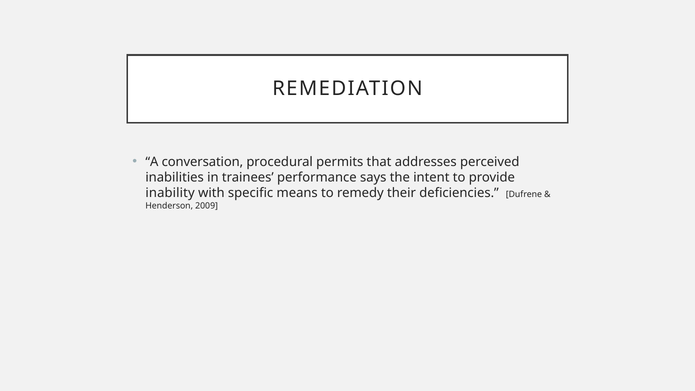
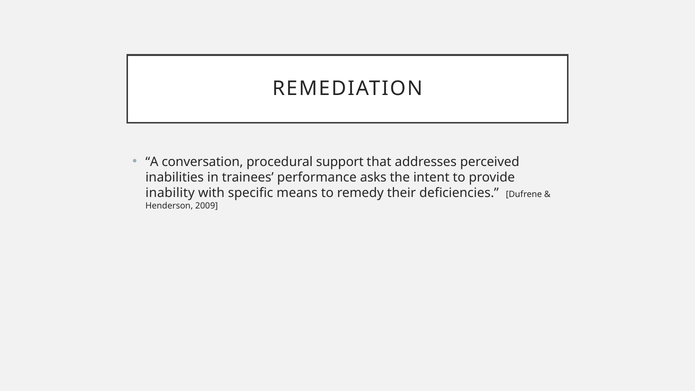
permits: permits -> support
says: says -> asks
